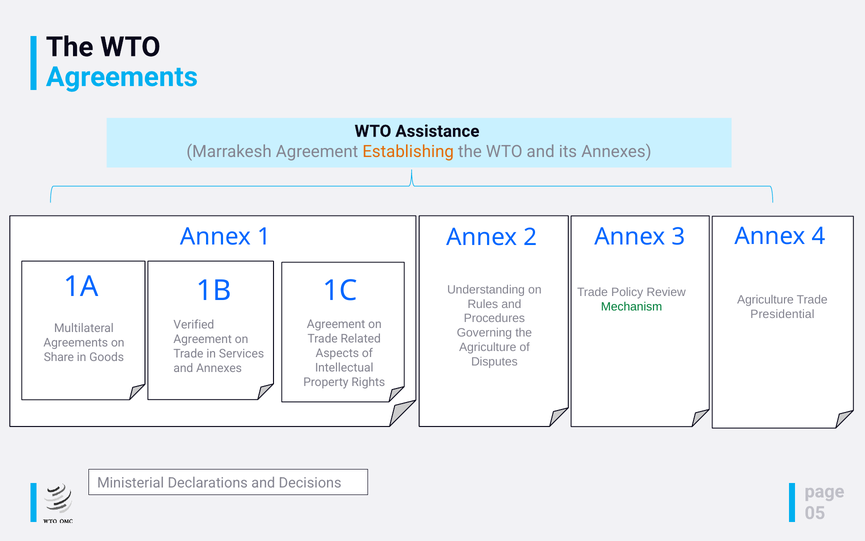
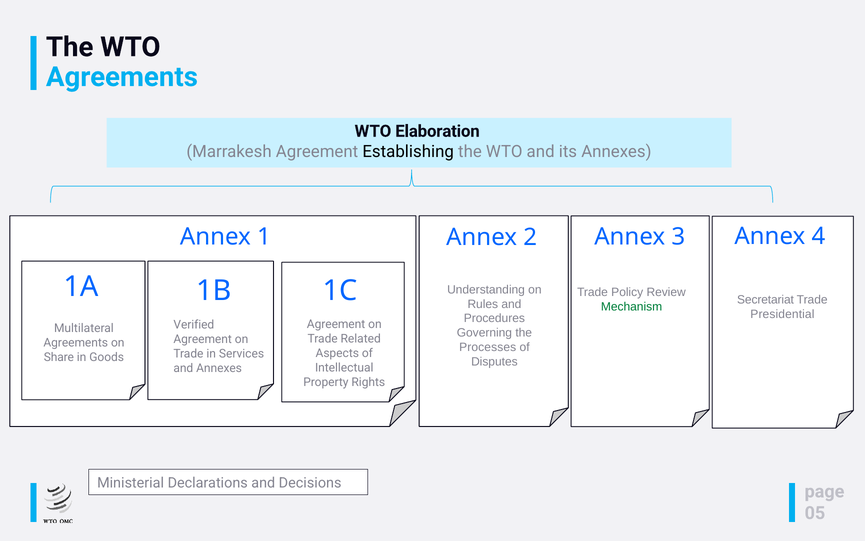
Assistance: Assistance -> Elaboration
Establishing colour: orange -> black
Agriculture at (765, 299): Agriculture -> Secretariat
Agriculture at (488, 347): Agriculture -> Processes
